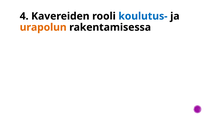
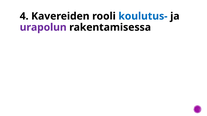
urapolun colour: orange -> purple
